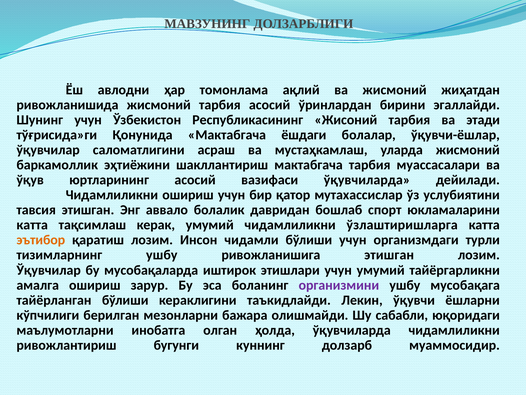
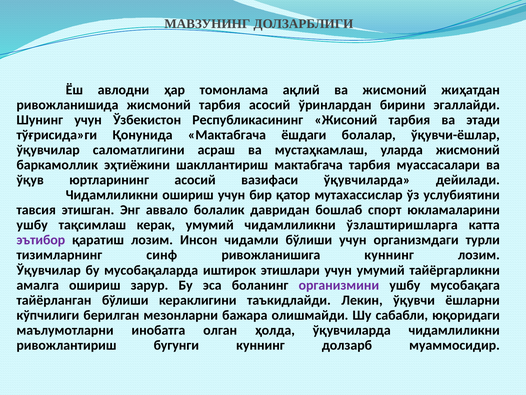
катта at (32, 225): катта -> ушбу
эътибор colour: orange -> purple
тизимларнинг ушбу: ушбу -> синф
ривожланишига этишган: этишган -> куннинг
